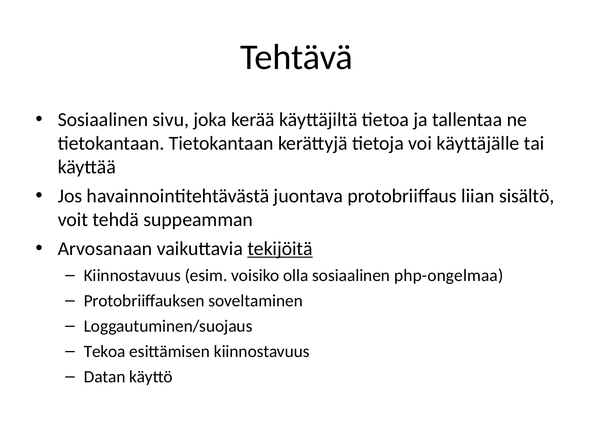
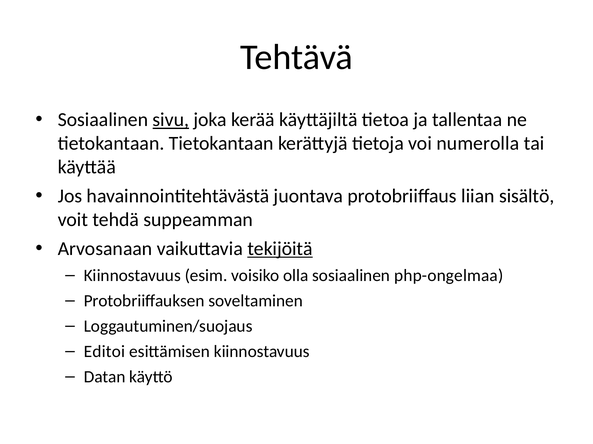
sivu underline: none -> present
käyttäjälle: käyttäjälle -> numerolla
Tekoa: Tekoa -> Editoi
